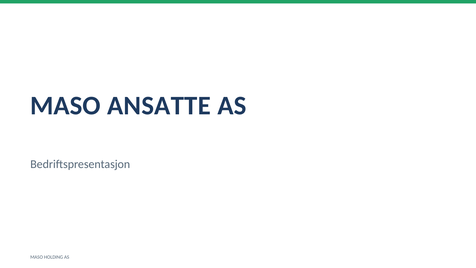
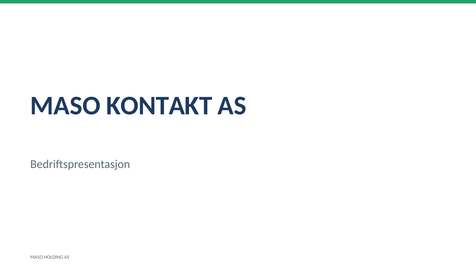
ANSATTE: ANSATTE -> KONTAKT
